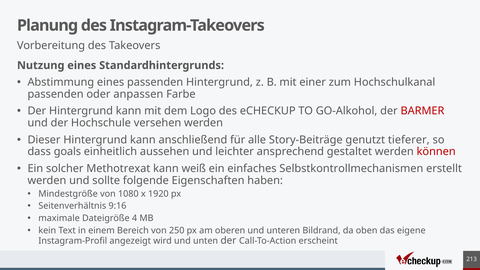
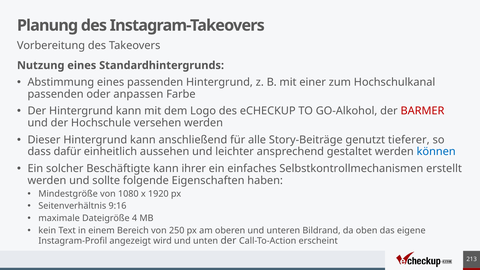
goals: goals -> dafür
können colour: red -> blue
Methotrexat: Methotrexat -> Beschäftigte
weiß: weiß -> ihrer
